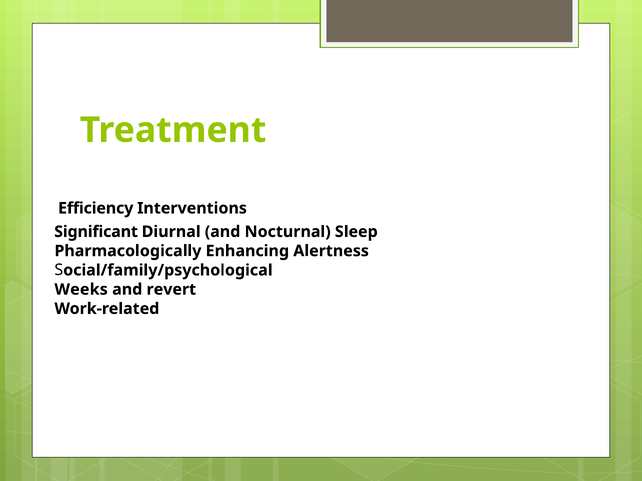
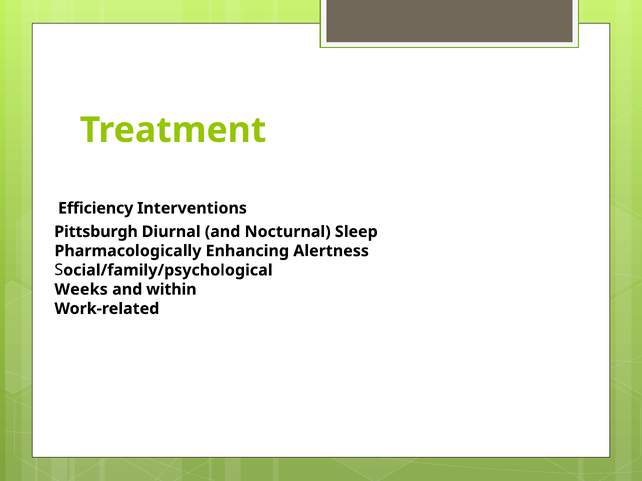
Significant: Significant -> Pittsburgh
revert: revert -> within
